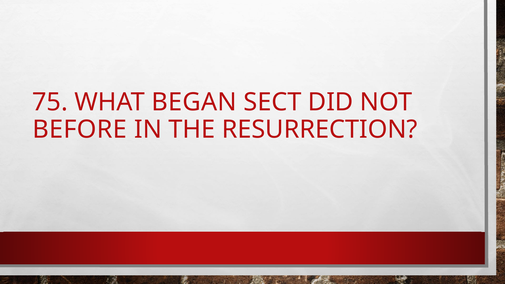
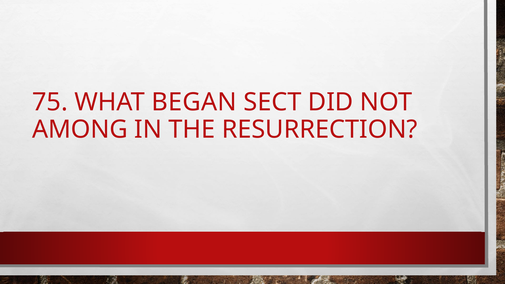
BEFORE: BEFORE -> AMONG
